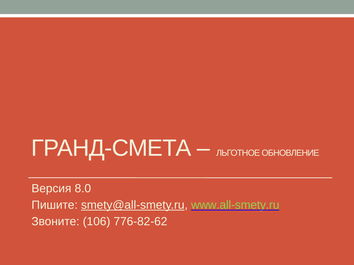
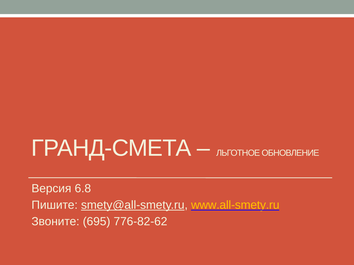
8.0: 8.0 -> 6.8
www.all-smety.ru colour: light green -> yellow
106: 106 -> 695
